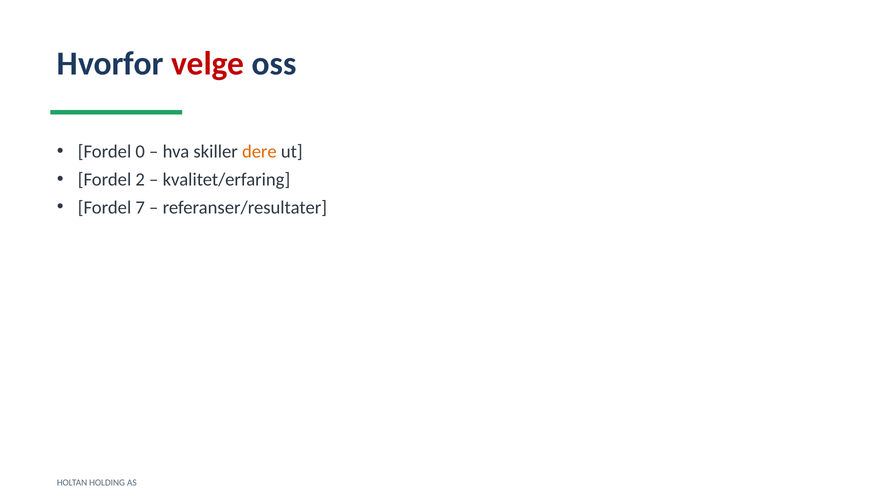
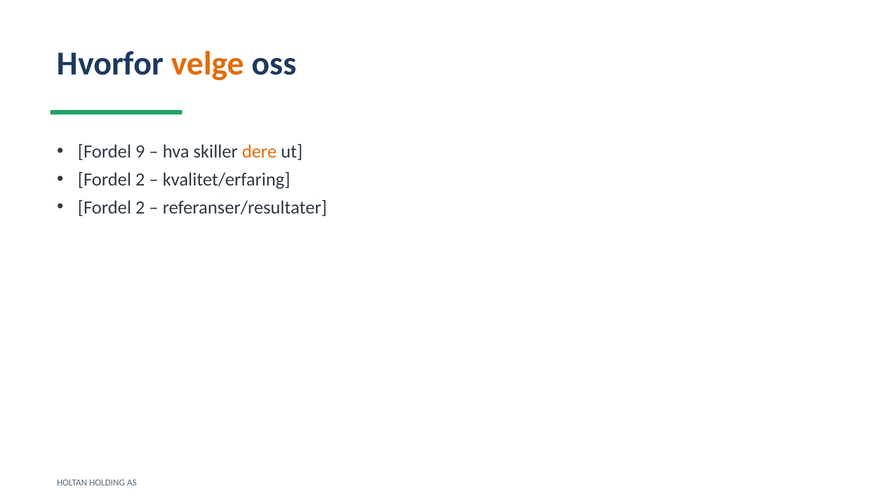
velge colour: red -> orange
0: 0 -> 9
7 at (140, 207): 7 -> 2
